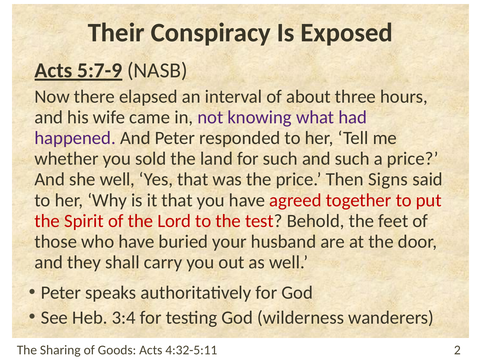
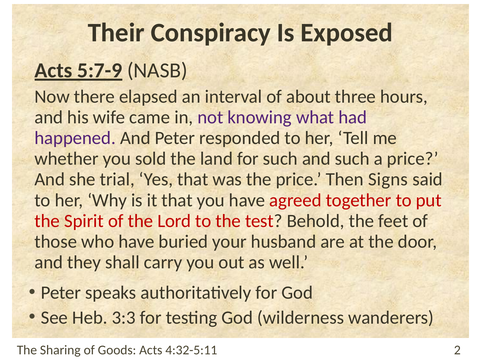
she well: well -> trial
3:4: 3:4 -> 3:3
